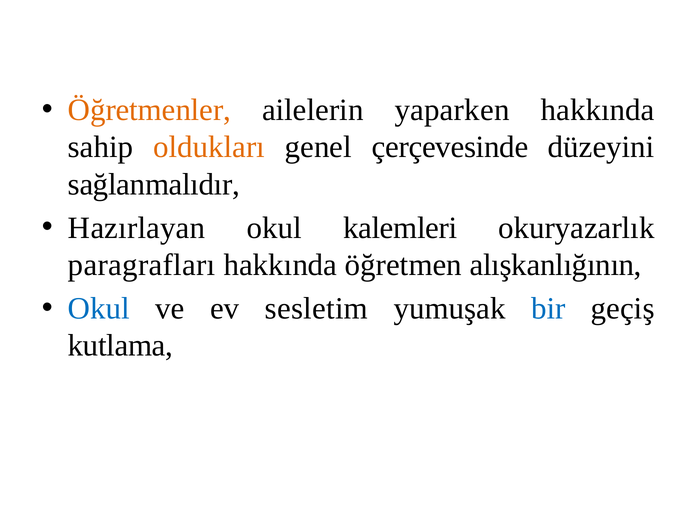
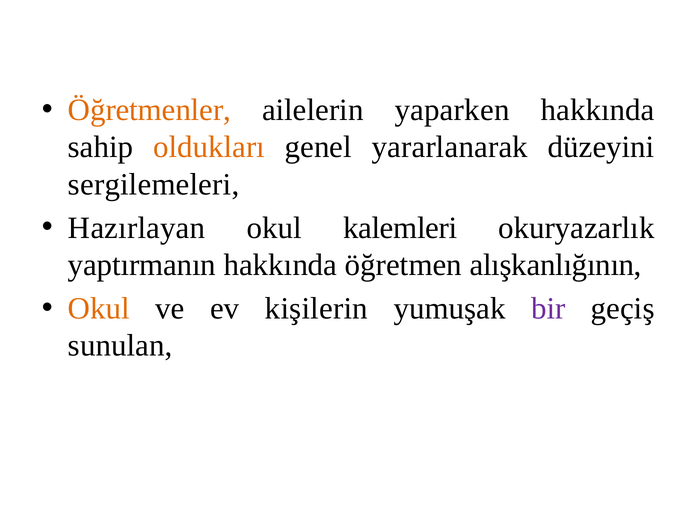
çerçevesinde: çerçevesinde -> yararlanarak
sağlanmalıdır: sağlanmalıdır -> sergilemeleri
paragrafları: paragrafları -> yaptırmanın
Okul at (99, 308) colour: blue -> orange
sesletim: sesletim -> kişilerin
bir colour: blue -> purple
kutlama: kutlama -> sunulan
